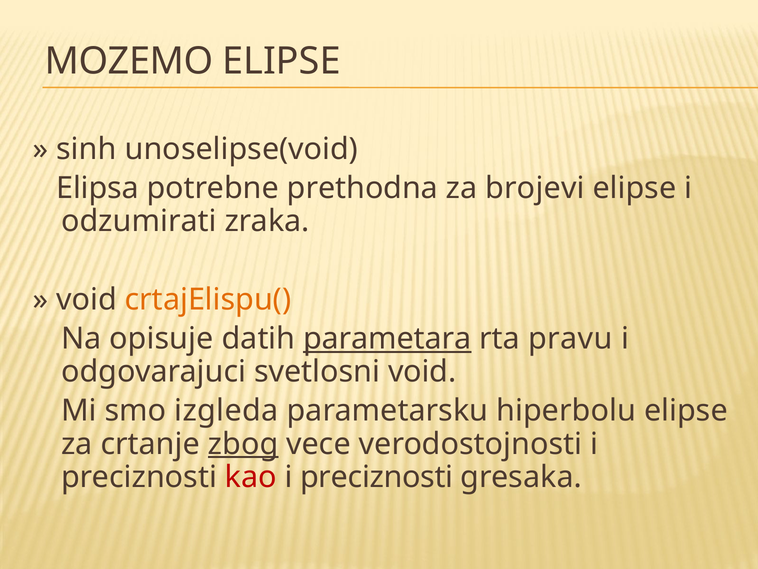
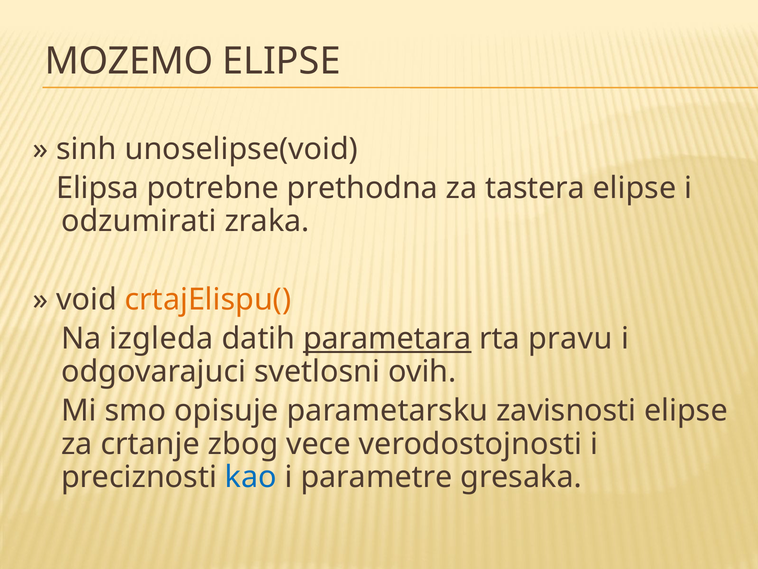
brojevi: brojevi -> tastera
opisuje: opisuje -> izgleda
svetlosni void: void -> ovih
izgleda: izgleda -> opisuje
hiperbolu: hiperbolu -> zavisnosti
zbog underline: present -> none
kao colour: red -> blue
preciznosti at (377, 477): preciznosti -> parametre
